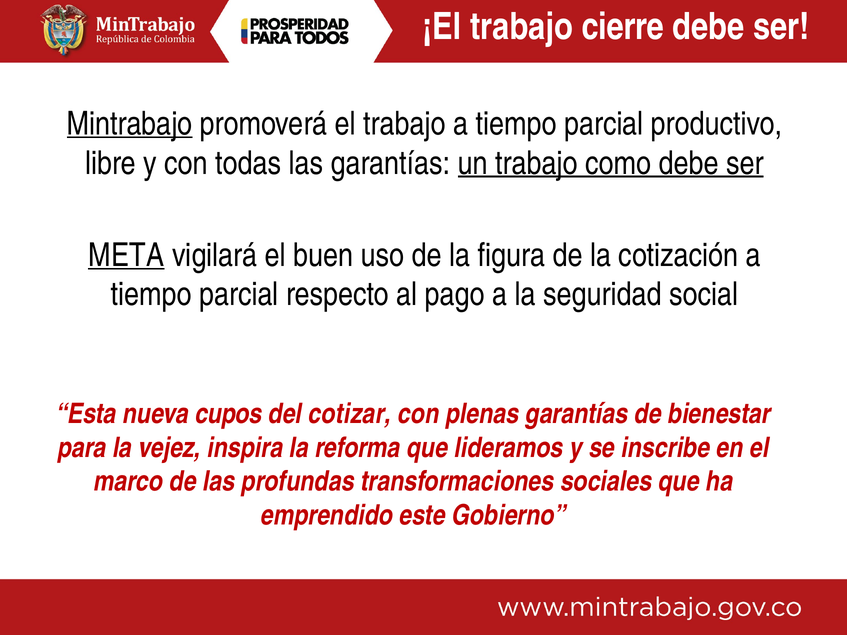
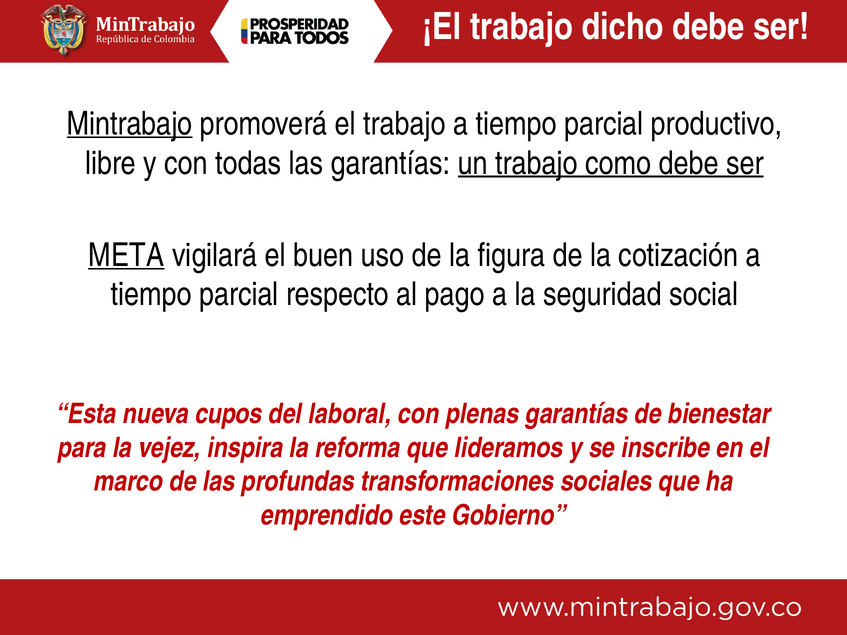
cierre: cierre -> dicho
cotizar: cotizar -> laboral
